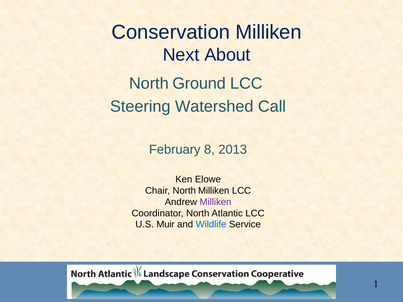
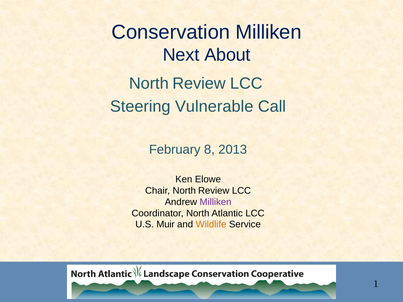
Ground at (199, 83): Ground -> Review
Watershed: Watershed -> Vulnerable
Chair North Milliken: Milliken -> Review
Wildlife colour: blue -> orange
